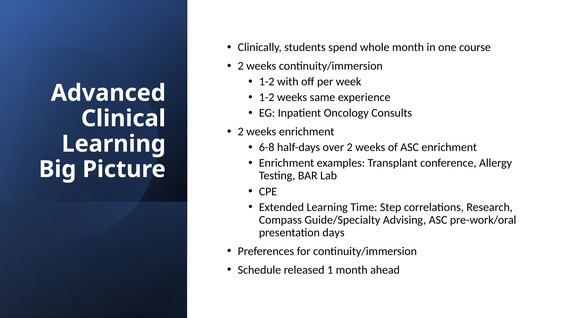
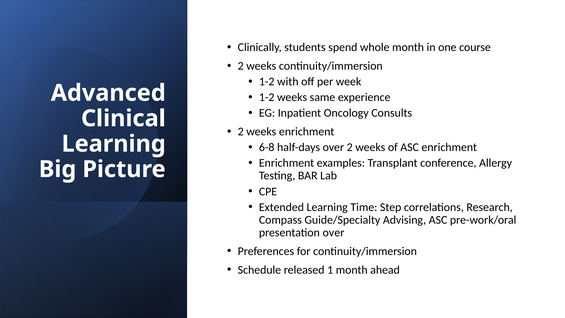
presentation days: days -> over
